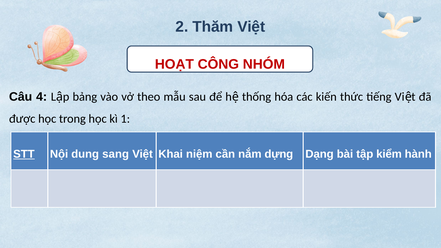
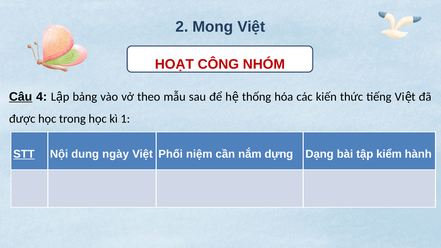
Thăm: Thăm -> Mong
Câu underline: none -> present
sang: sang -> ngày
Khai: Khai -> Phối
